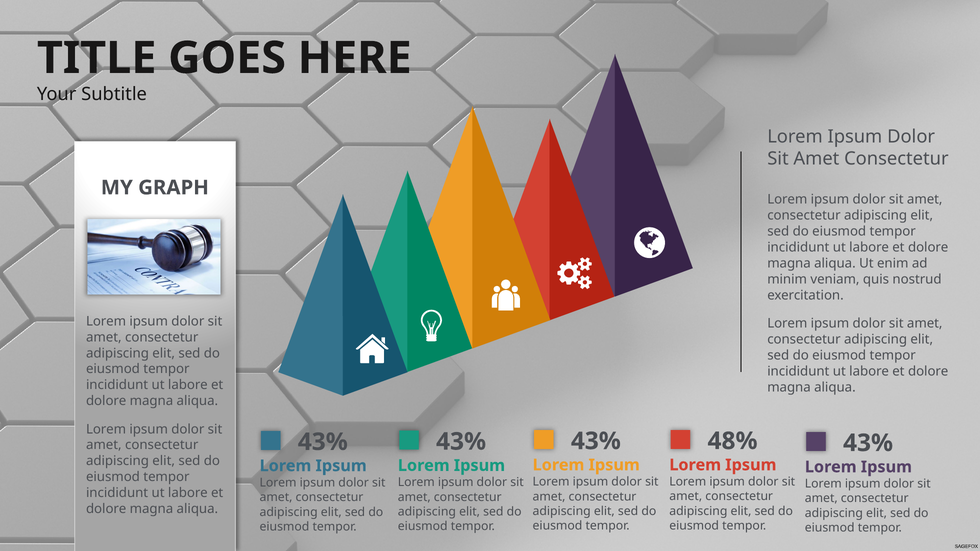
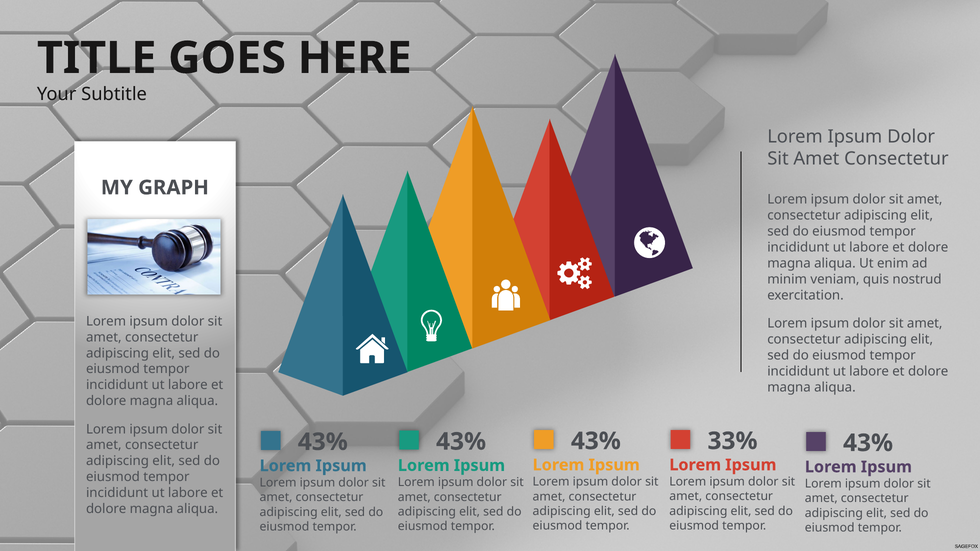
48%: 48% -> 33%
